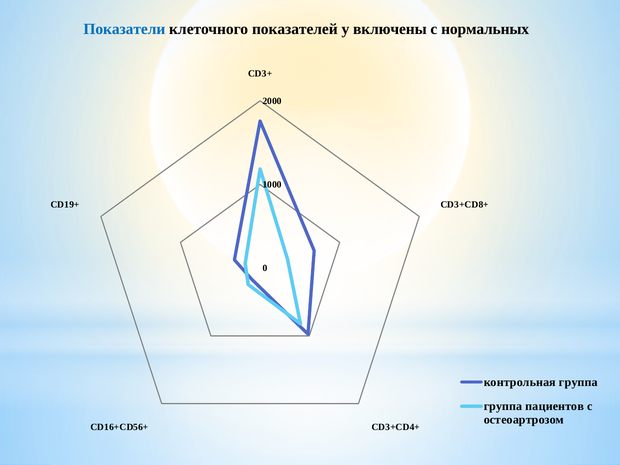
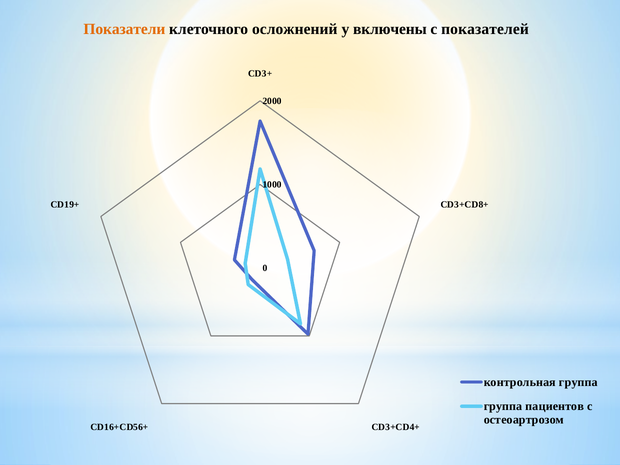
Показатели colour: blue -> orange
показателей: показателей -> осложнений
нормальных: нормальных -> показателей
